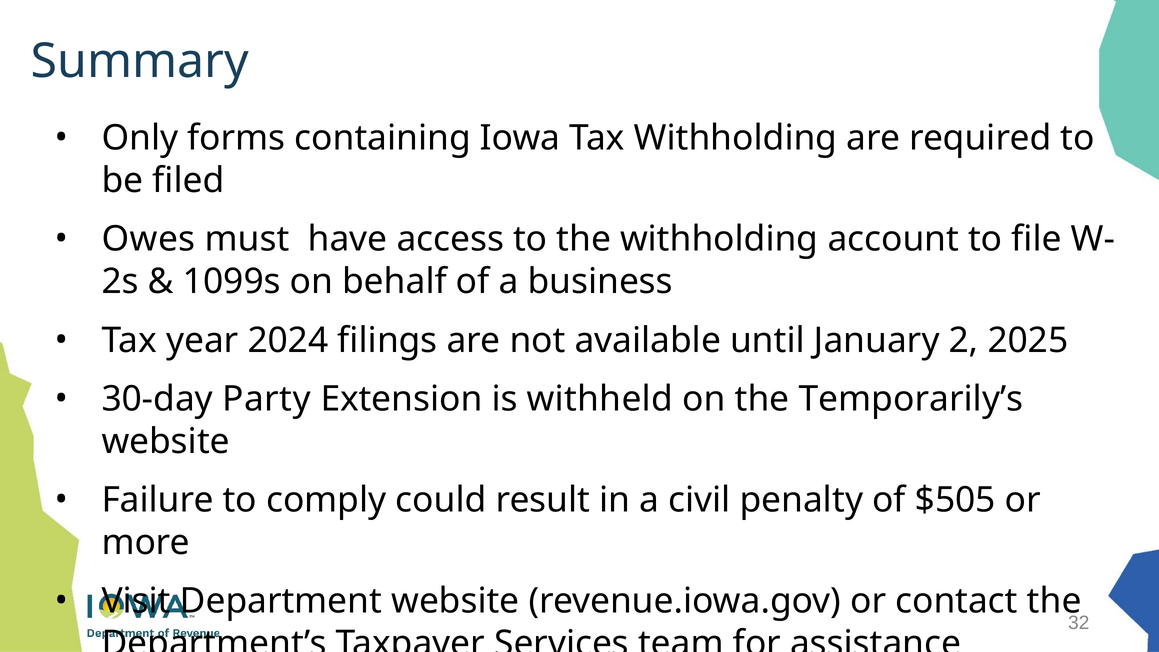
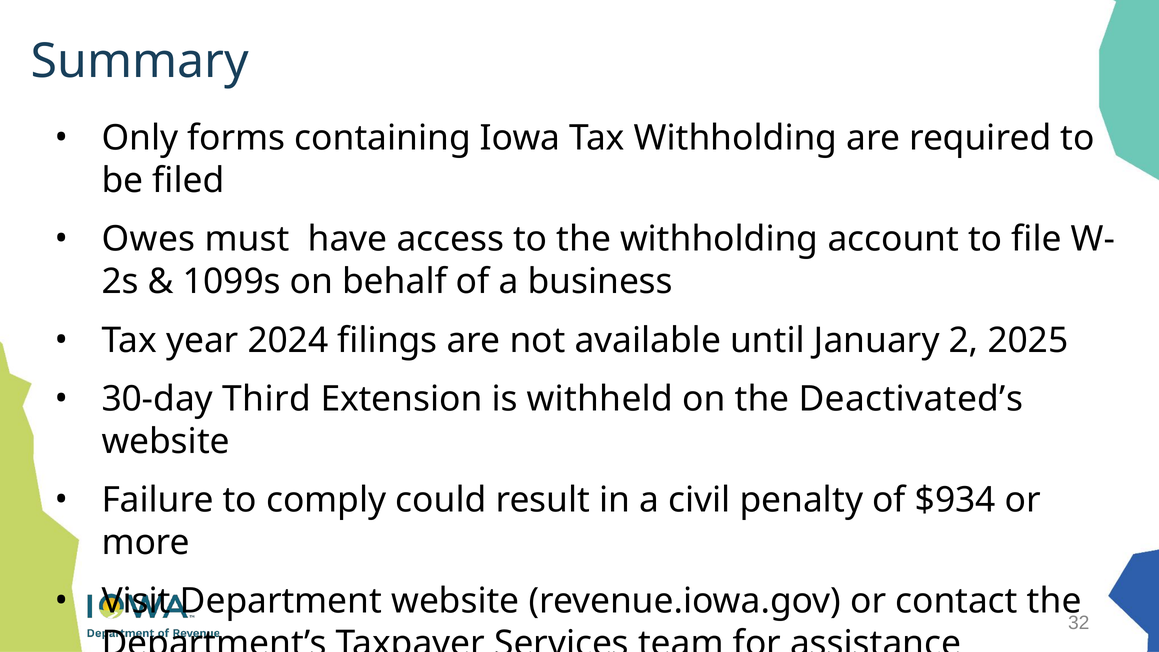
Party: Party -> Third
Temporarily’s: Temporarily’s -> Deactivated’s
$505: $505 -> $934
